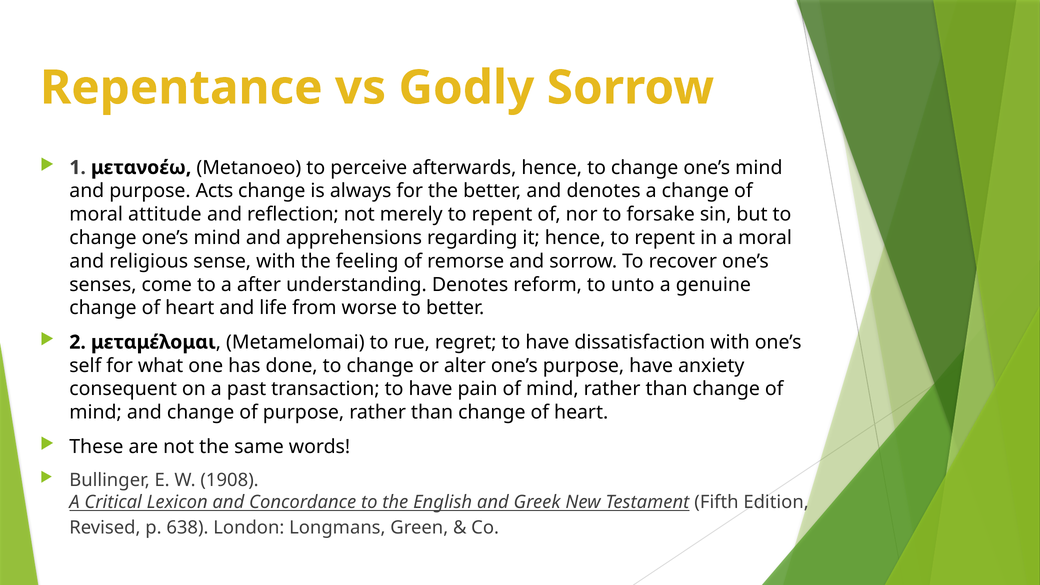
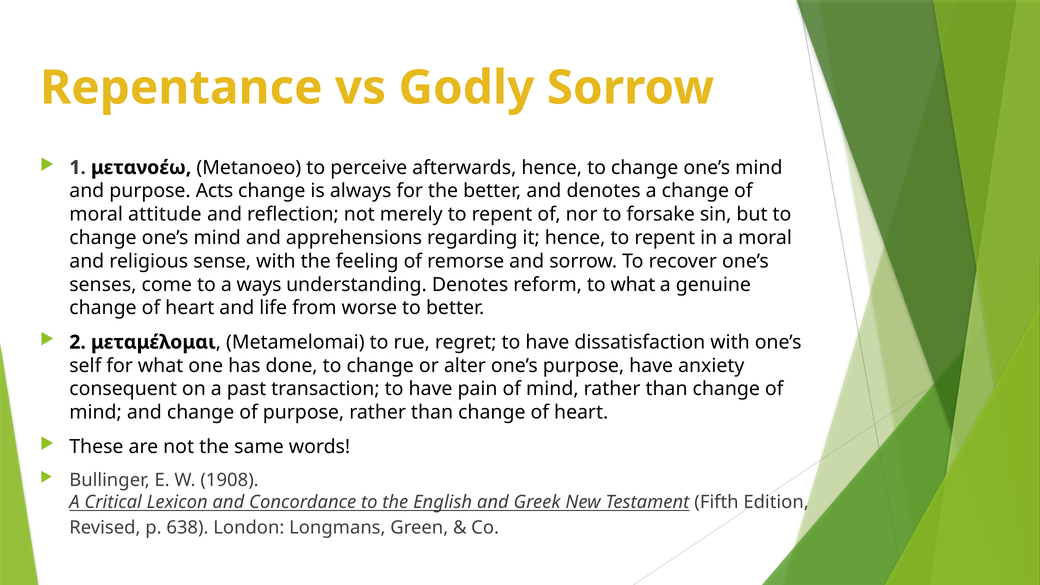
after: after -> ways
to unto: unto -> what
